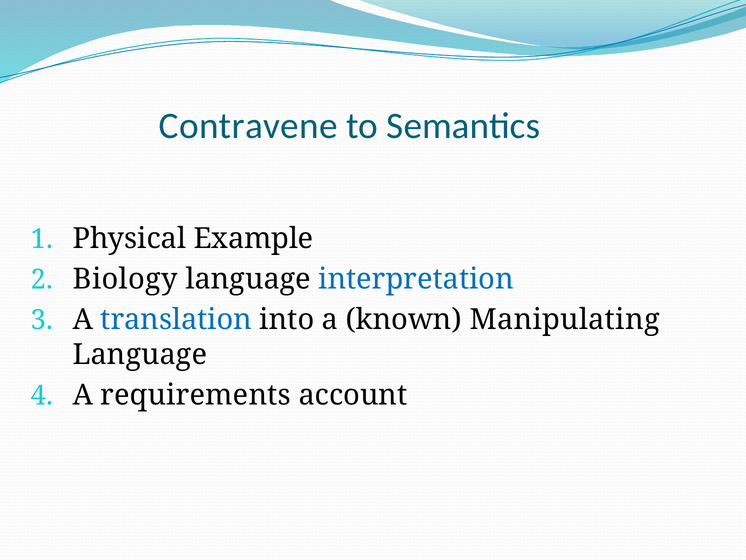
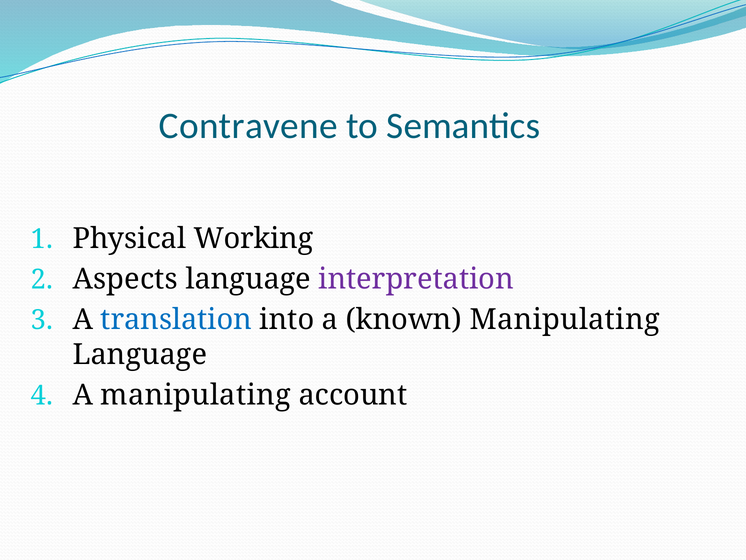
Example: Example -> Working
Biology: Biology -> Aspects
interpretation colour: blue -> purple
A requirements: requirements -> manipulating
